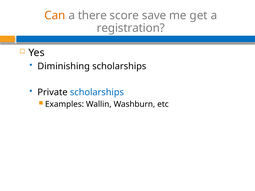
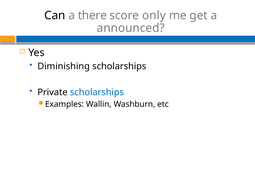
Can colour: orange -> black
save: save -> only
registration: registration -> announced
